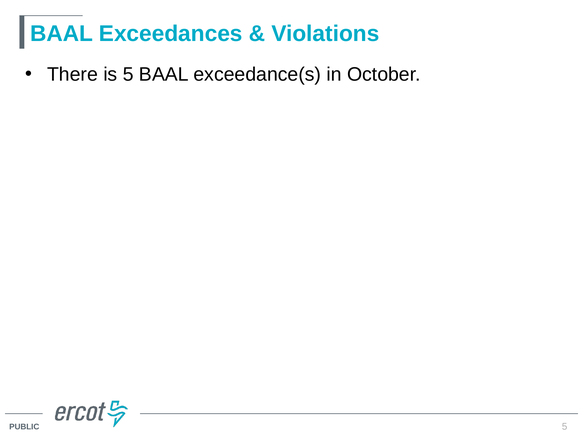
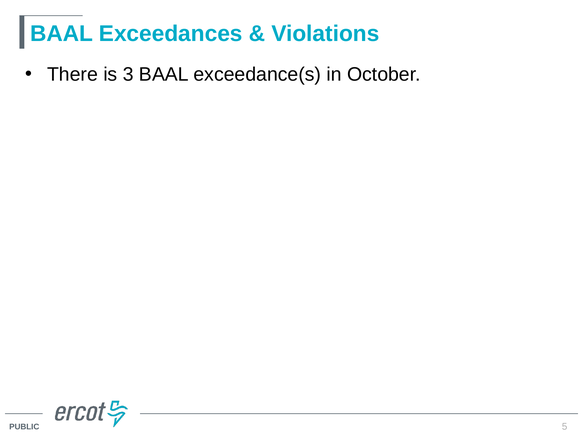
is 5: 5 -> 3
